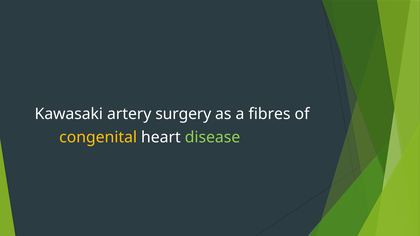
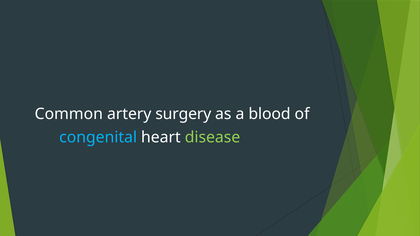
Kawasaki: Kawasaki -> Common
fibres: fibres -> blood
congenital colour: yellow -> light blue
